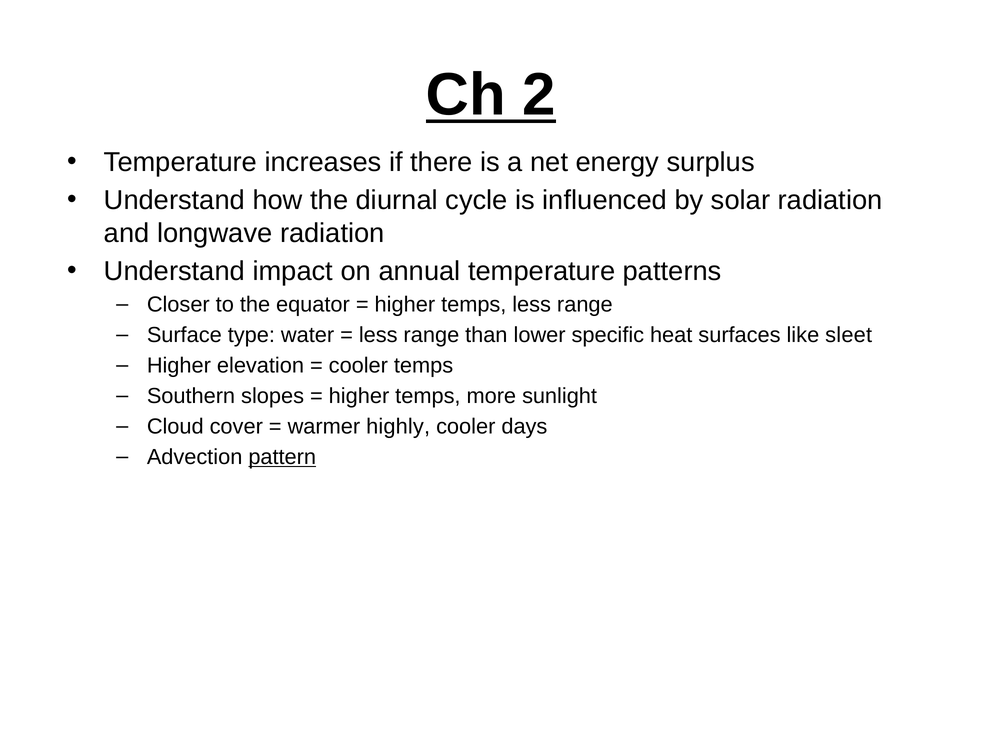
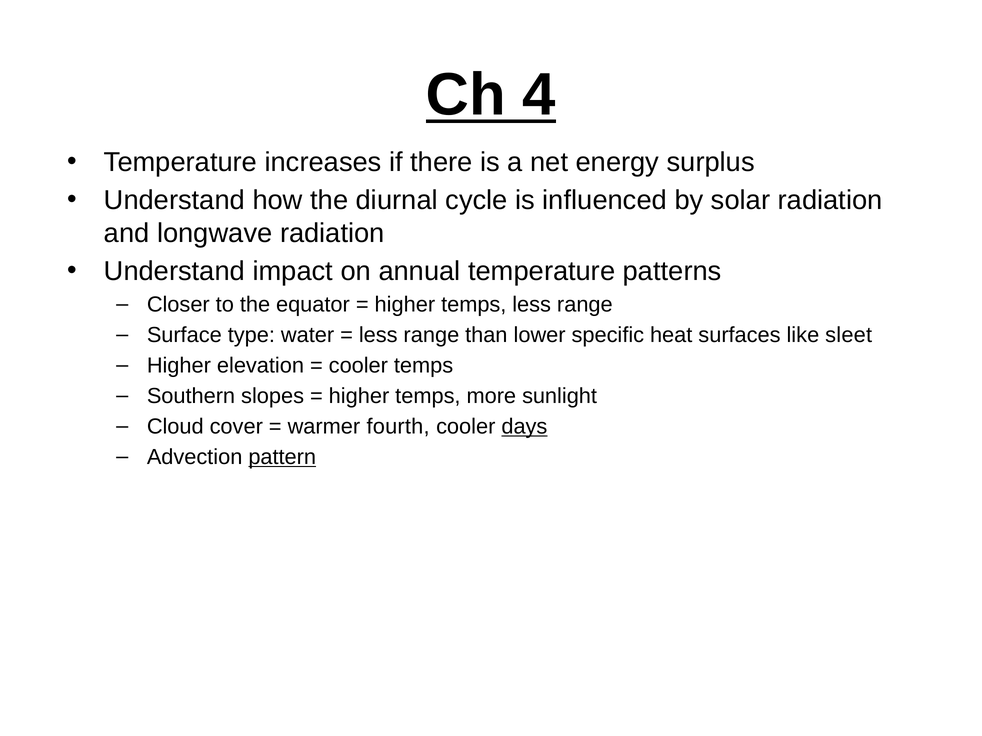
2: 2 -> 4
highly: highly -> fourth
days underline: none -> present
